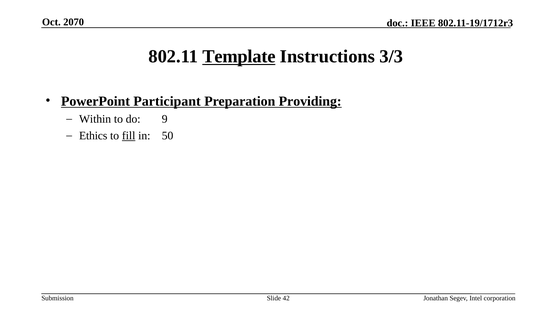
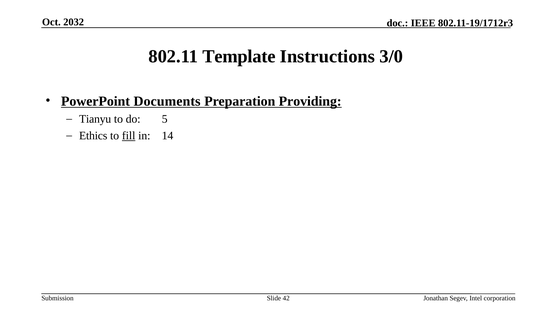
2070: 2070 -> 2032
Template underline: present -> none
3/3: 3/3 -> 3/0
Participant: Participant -> Documents
Within: Within -> Tianyu
9: 9 -> 5
50: 50 -> 14
